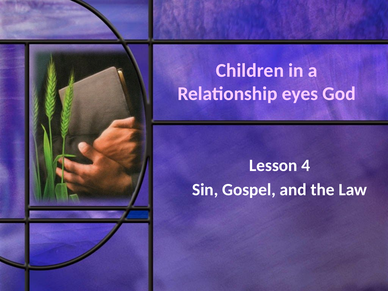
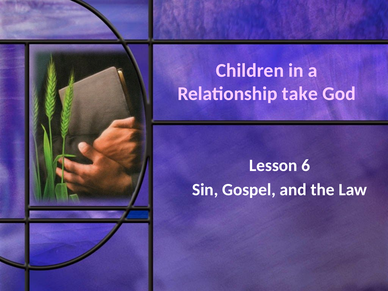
eyes: eyes -> take
4: 4 -> 6
